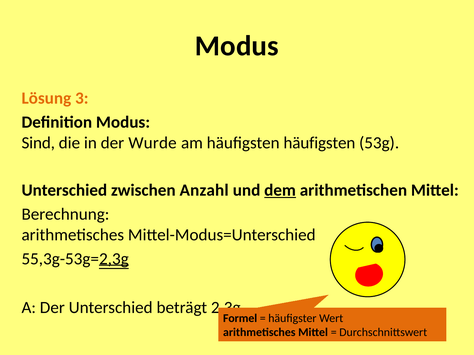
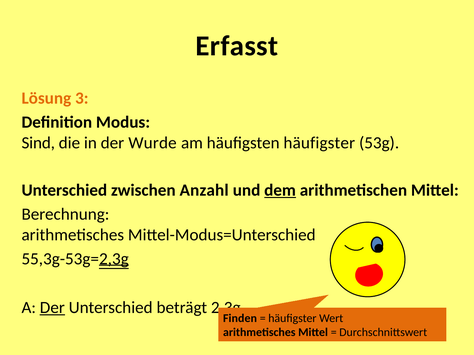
Modus at (237, 46): Modus -> Erfasst
häufigsten häufigsten: häufigsten -> häufigster
Der at (52, 308) underline: none -> present
Formel: Formel -> Finden
